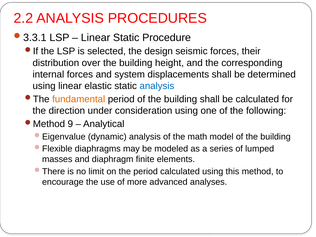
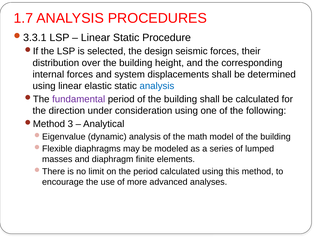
2.2: 2.2 -> 1.7
fundamental colour: orange -> purple
9: 9 -> 3
